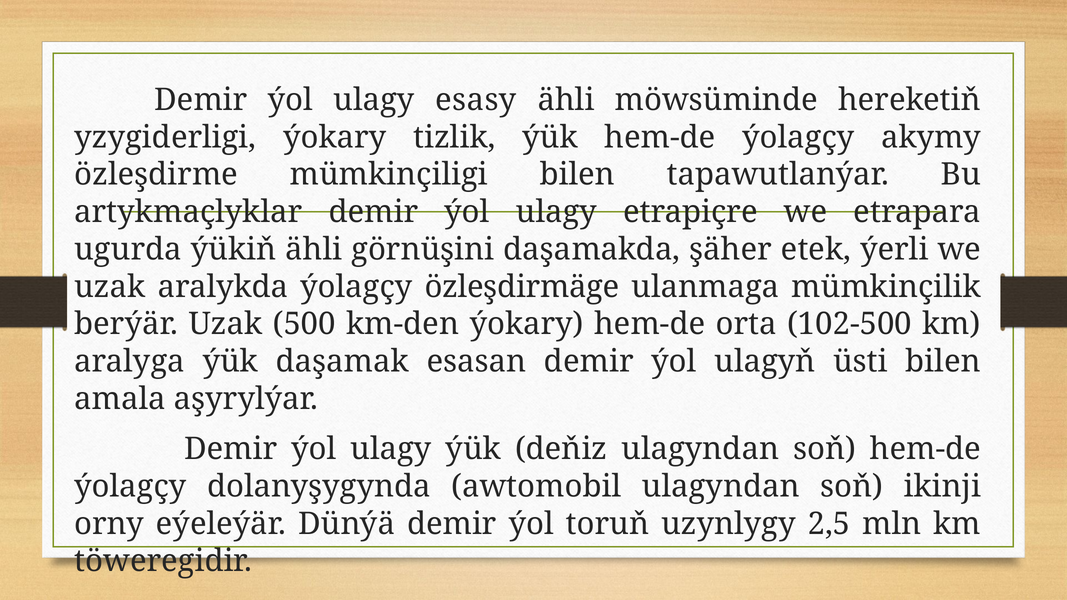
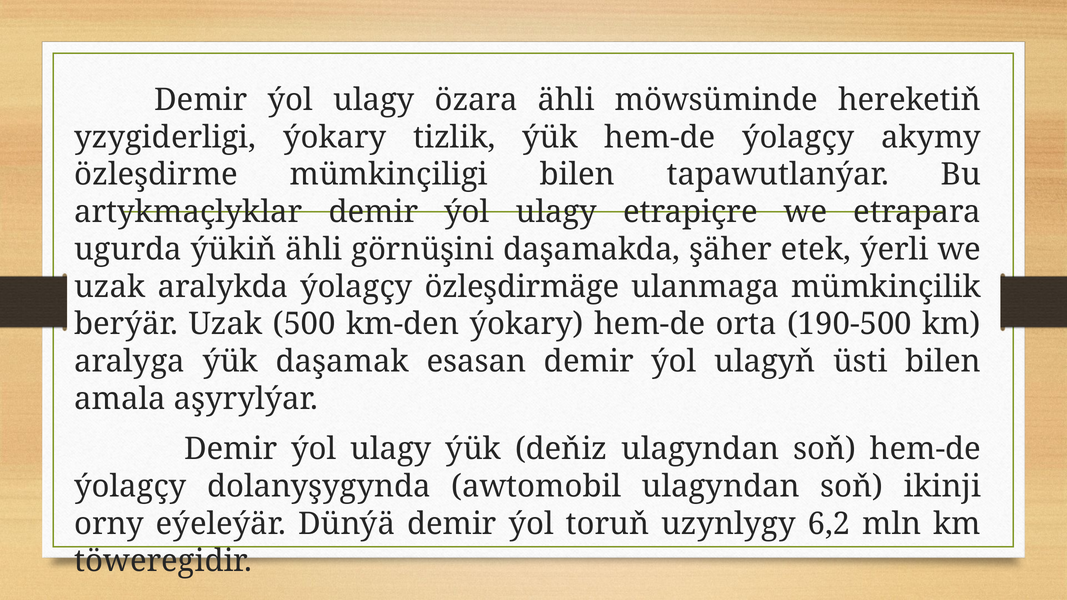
esasy: esasy -> özara
102-500: 102-500 -> 190-500
2,5: 2,5 -> 6,2
